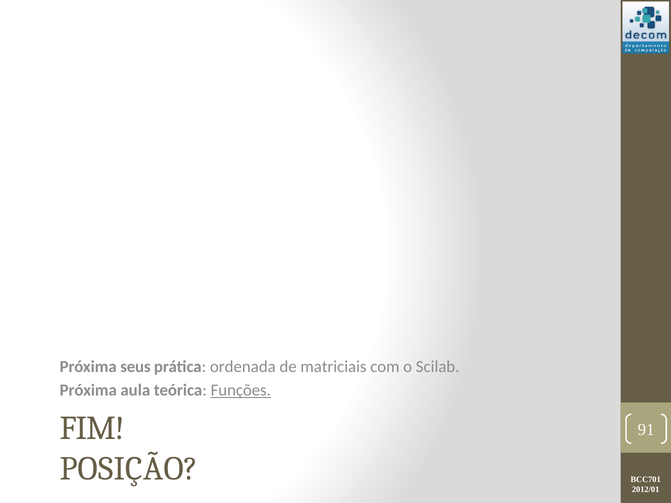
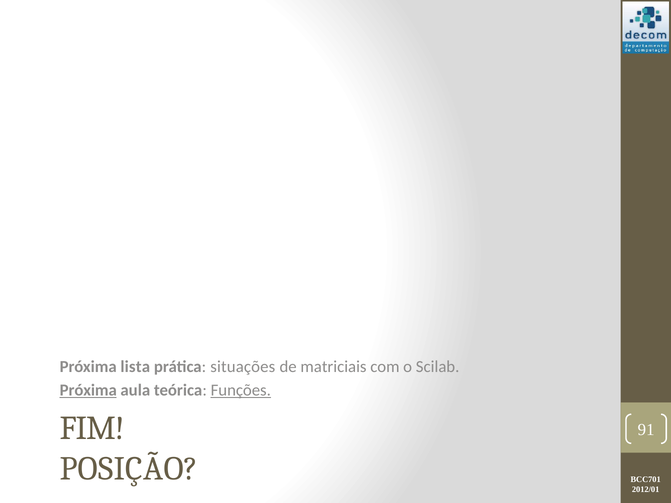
seus: seus -> lista
ordenada: ordenada -> situações
Próxima at (88, 390) underline: none -> present
